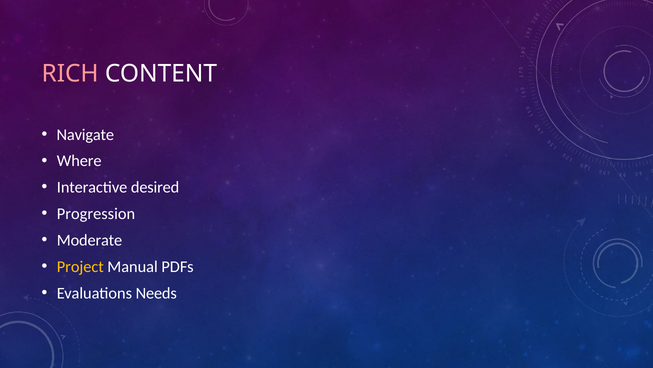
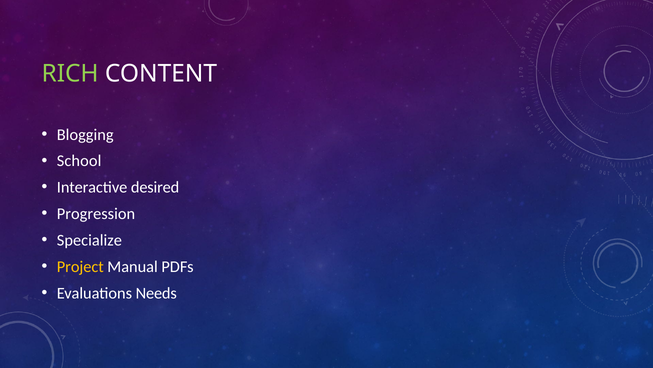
RICH colour: pink -> light green
Navigate: Navigate -> Blogging
Where: Where -> School
Moderate: Moderate -> Specialize
